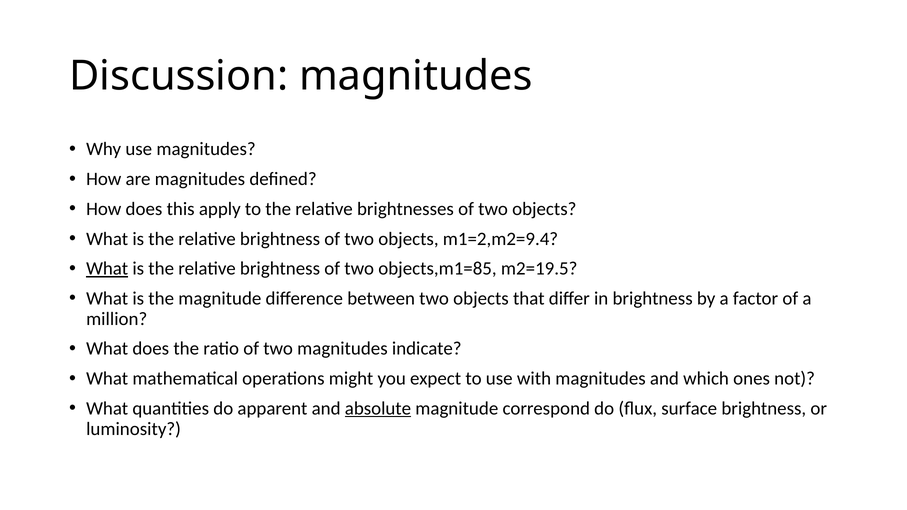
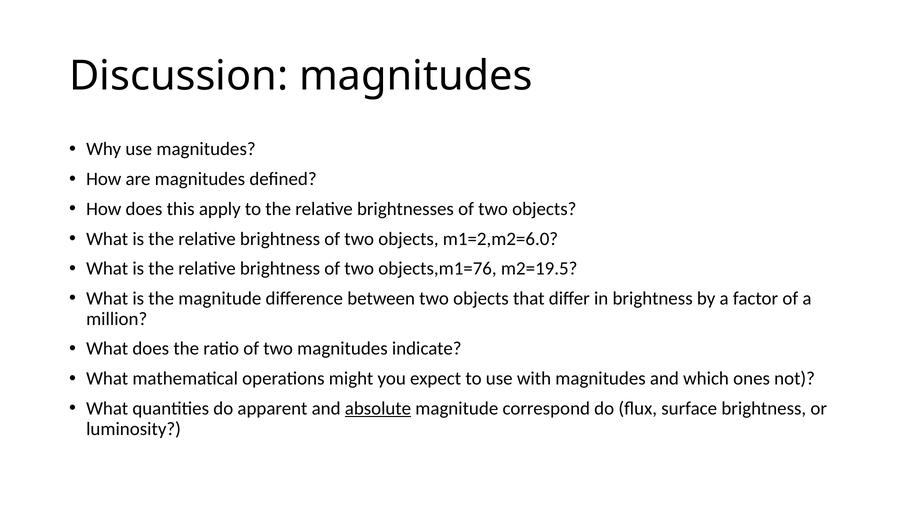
m1=2,m2=9.4: m1=2,m2=9.4 -> m1=2,m2=6.0
What at (107, 269) underline: present -> none
objects,m1=85: objects,m1=85 -> objects,m1=76
